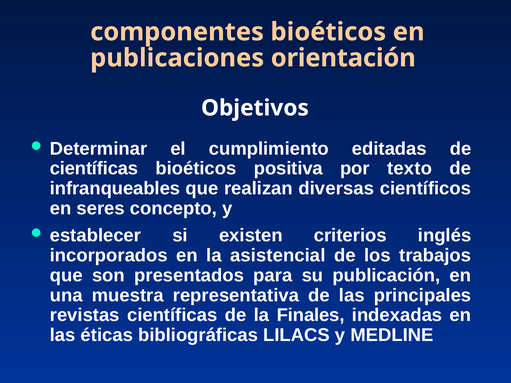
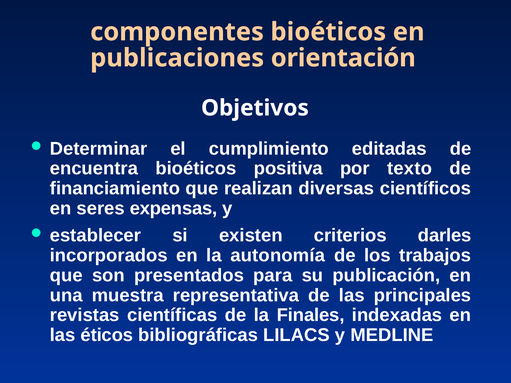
científicas at (94, 169): científicas -> encuentra
infranqueables: infranqueables -> financiamiento
concepto: concepto -> expensas
inglés: inglés -> darles
asistencial: asistencial -> autonomía
éticas: éticas -> éticos
